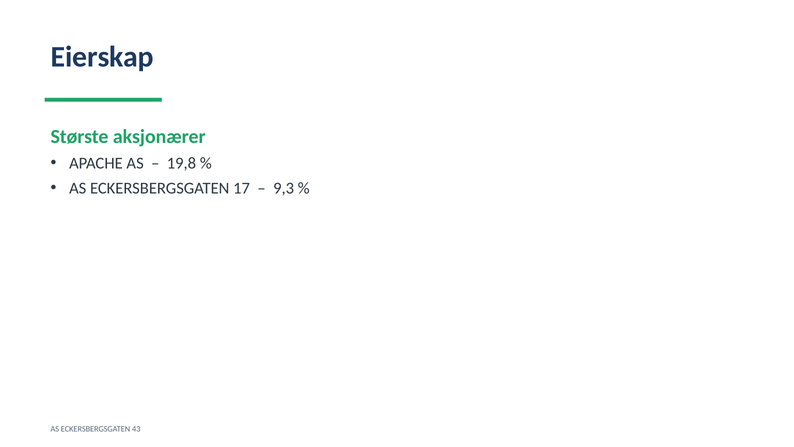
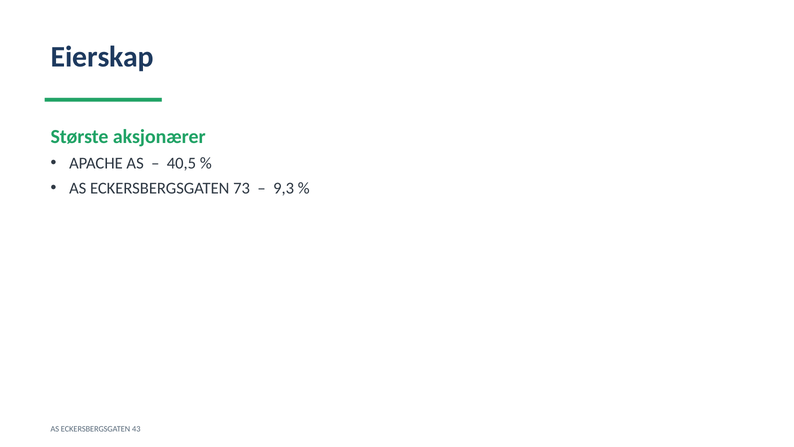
19,8: 19,8 -> 40,5
17: 17 -> 73
